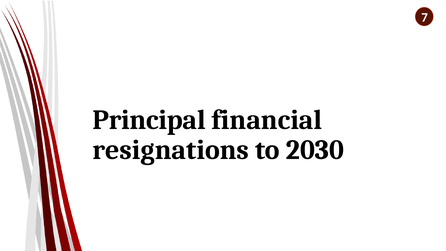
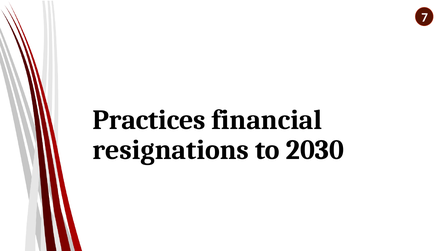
Principal: Principal -> Practices
